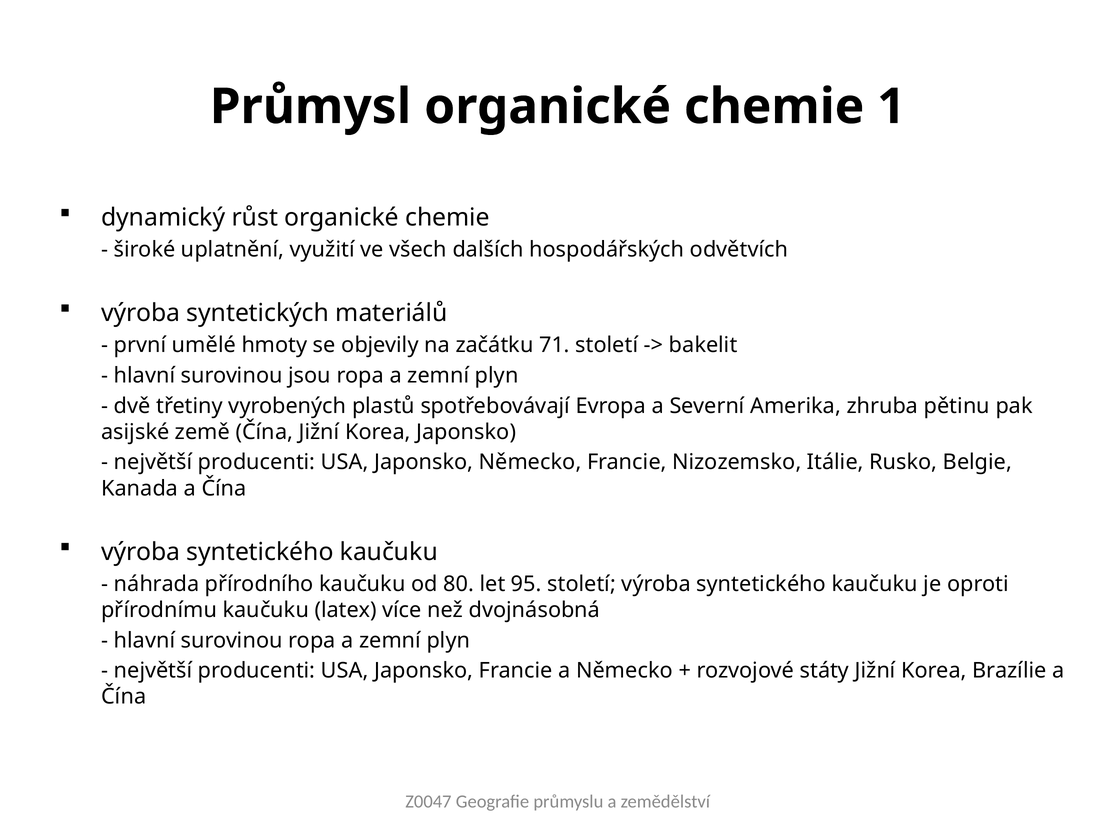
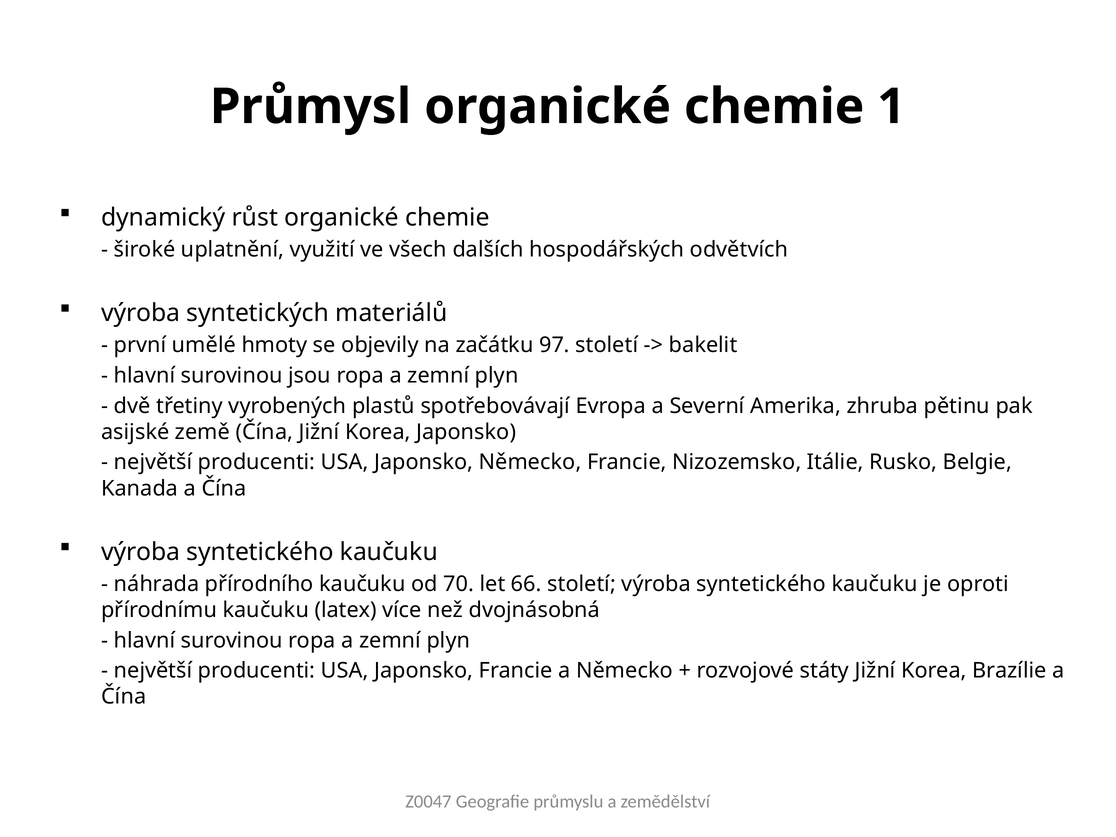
71: 71 -> 97
80: 80 -> 70
95: 95 -> 66
